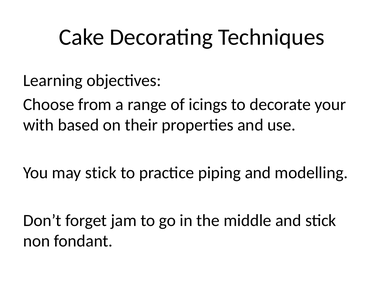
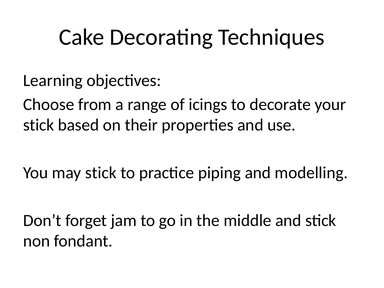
with at (38, 125): with -> stick
